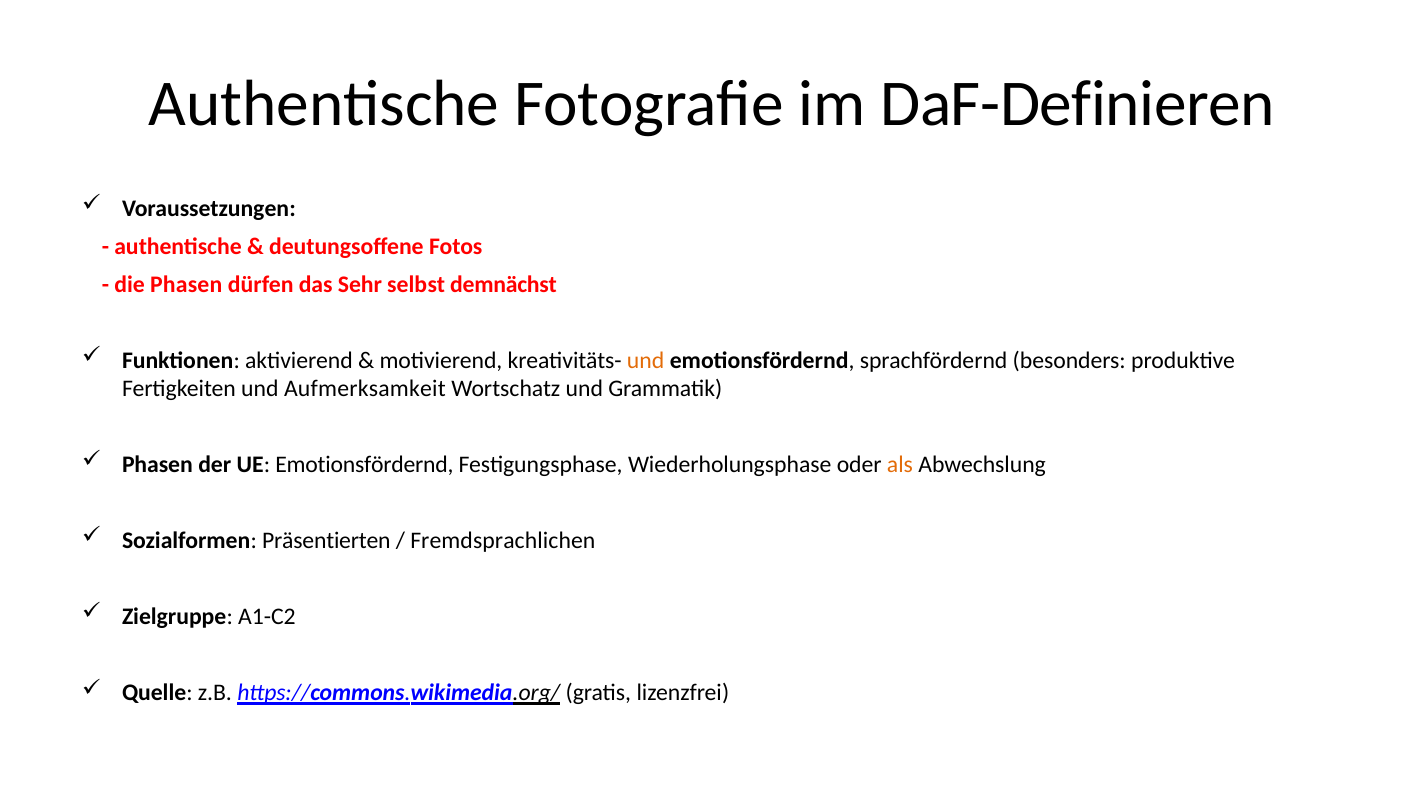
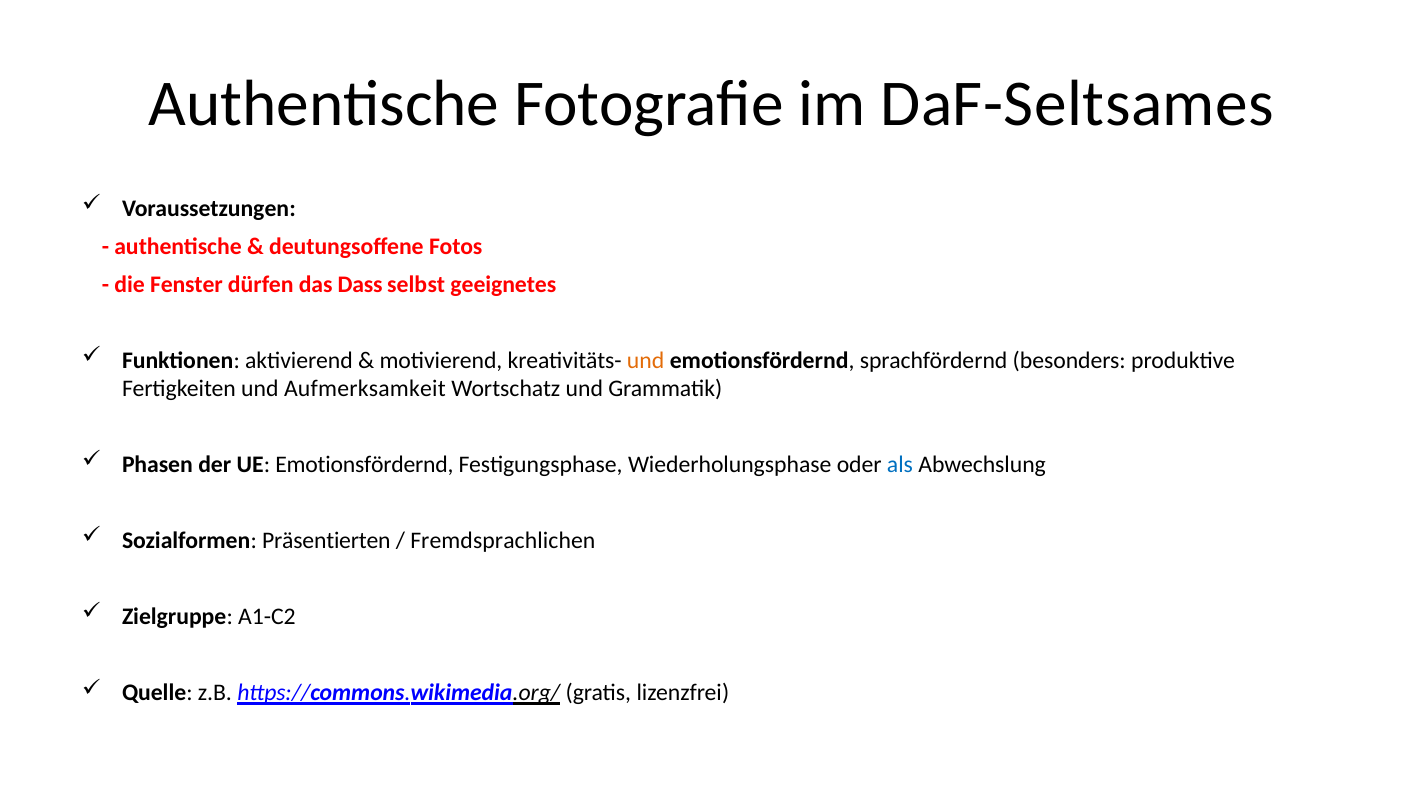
DaF-Definieren: DaF-Definieren -> DaF-Seltsames
die Phasen: Phasen -> Fenster
Sehr: Sehr -> Dass
demnächst: demnächst -> geeignetes
als colour: orange -> blue
